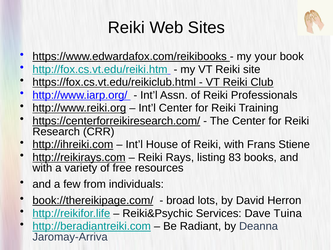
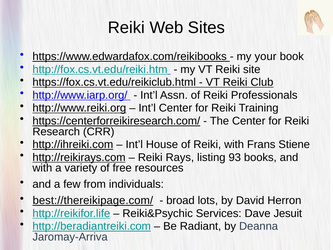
83: 83 -> 93
book://thereikipage.com/: book://thereikipage.com/ -> best://thereikipage.com/
Tuina: Tuina -> Jesuit
